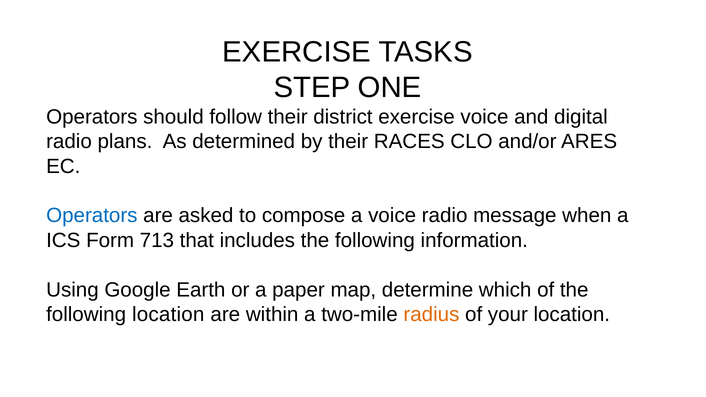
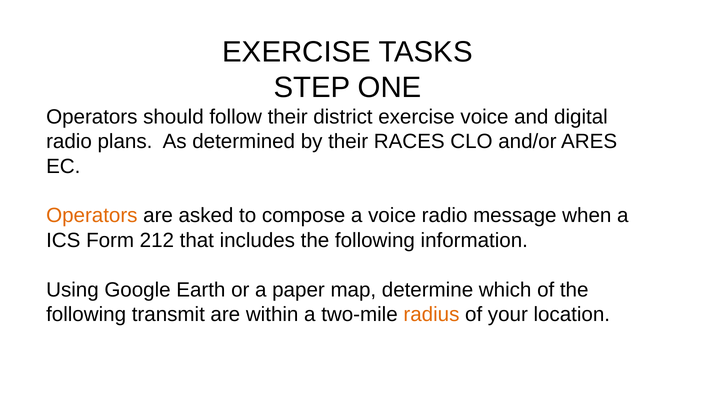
Operators at (92, 216) colour: blue -> orange
713: 713 -> 212
following location: location -> transmit
